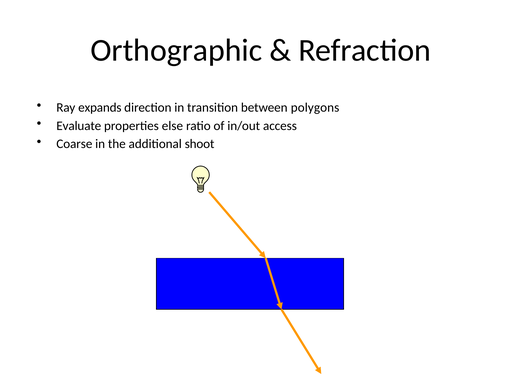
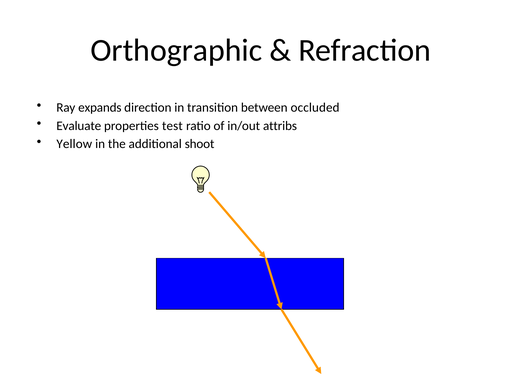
polygons: polygons -> occluded
else: else -> test
access: access -> attribs
Coarse: Coarse -> Yellow
